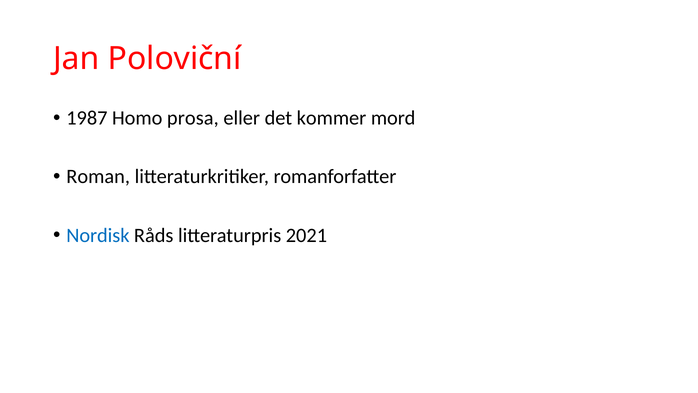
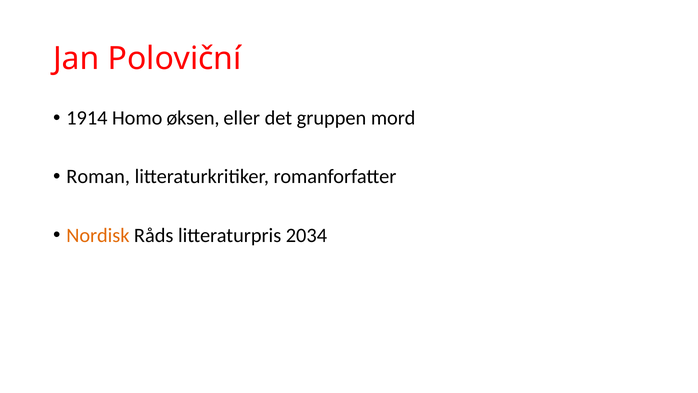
1987: 1987 -> 1914
prosa: prosa -> øksen
kommer: kommer -> gruppen
Nordisk colour: blue -> orange
2021: 2021 -> 2034
